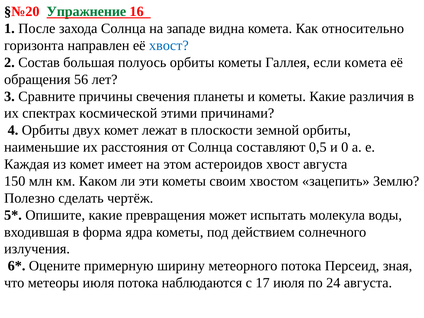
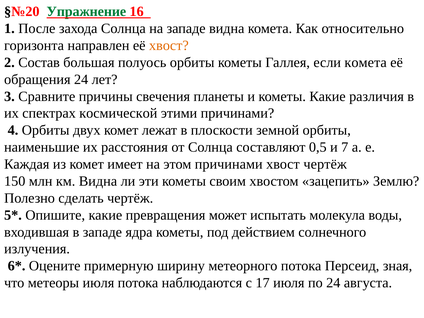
хвост at (169, 45) colour: blue -> orange
обращения 56: 56 -> 24
0: 0 -> 7
этом астероидов: астероидов -> причинами
хвост августа: августа -> чертёж
км Каком: Каком -> Видна
в форма: форма -> западе
